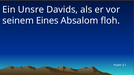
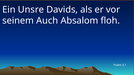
Eines: Eines -> Auch
